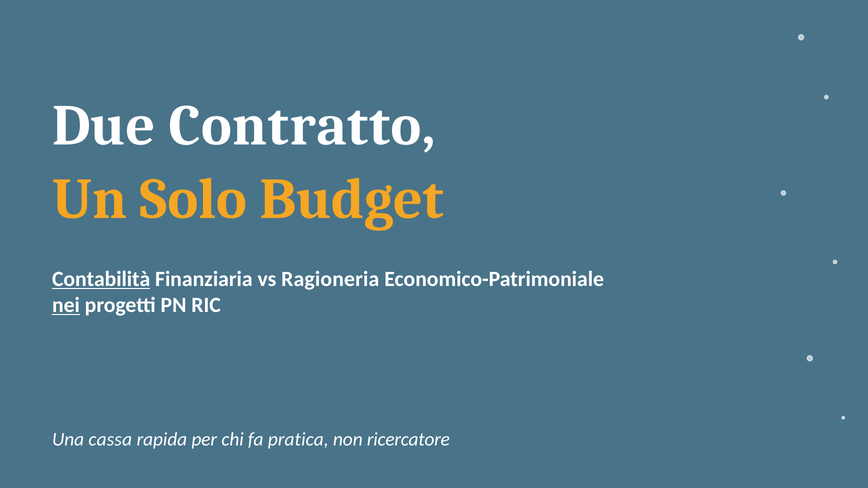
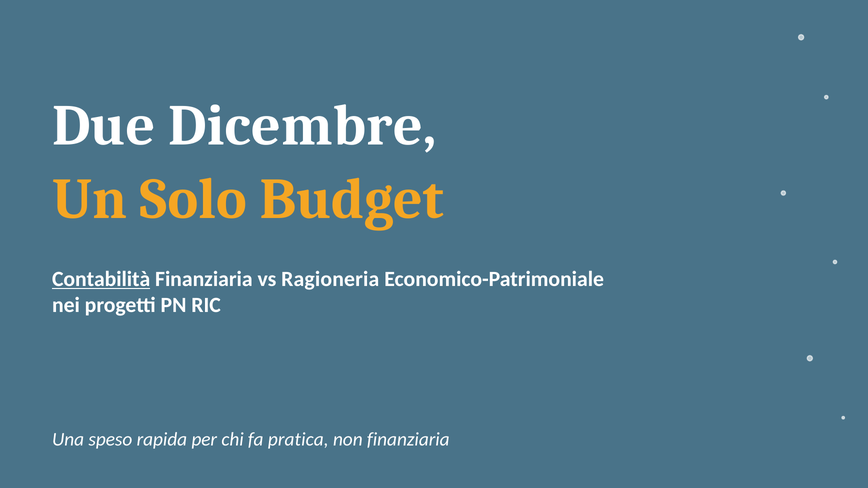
Contratto: Contratto -> Dicembre
nei underline: present -> none
cassa: cassa -> speso
non ricercatore: ricercatore -> finanziaria
